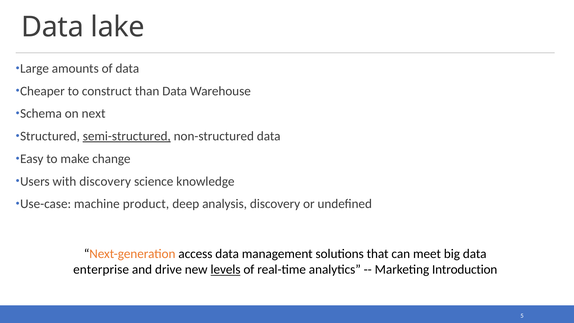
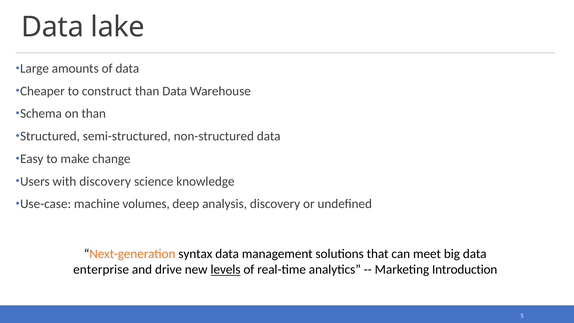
on next: next -> than
semi-structured underline: present -> none
product: product -> volumes
access: access -> syntax
